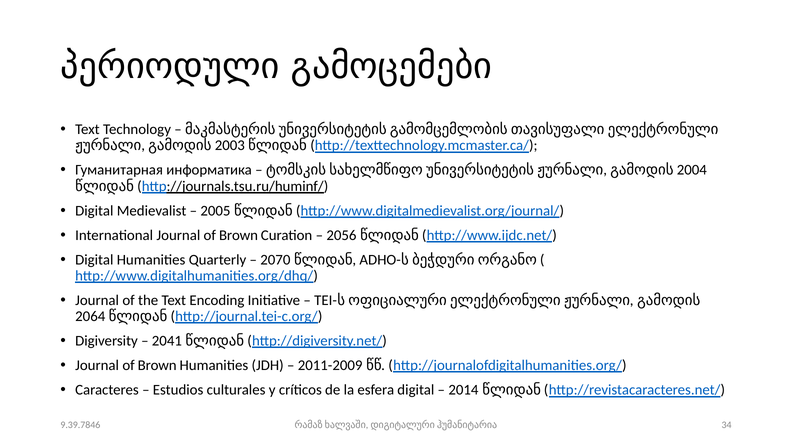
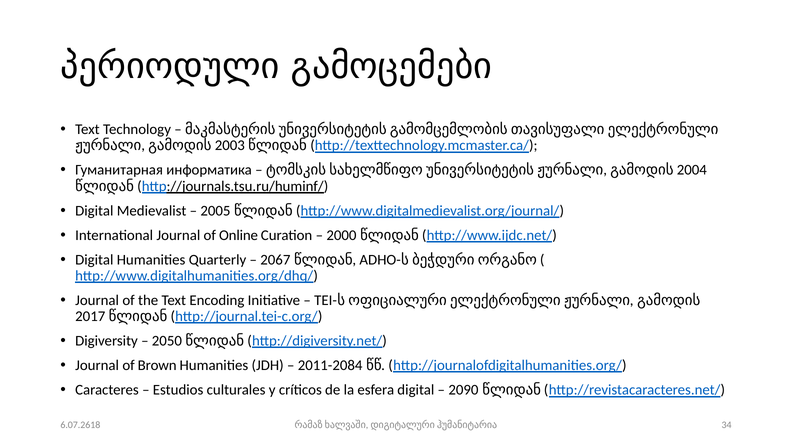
International Journal of Brown: Brown -> Online
2056: 2056 -> 2000
2070: 2070 -> 2067
2064: 2064 -> 2017
2041: 2041 -> 2050
2011-2009: 2011-2009 -> 2011-2084
2014: 2014 -> 2090
9.39.7846: 9.39.7846 -> 6.07.2618
